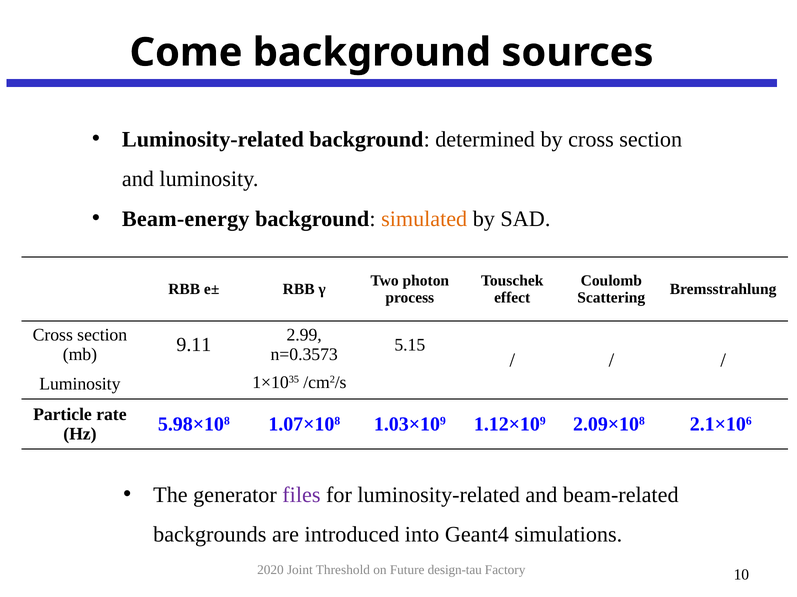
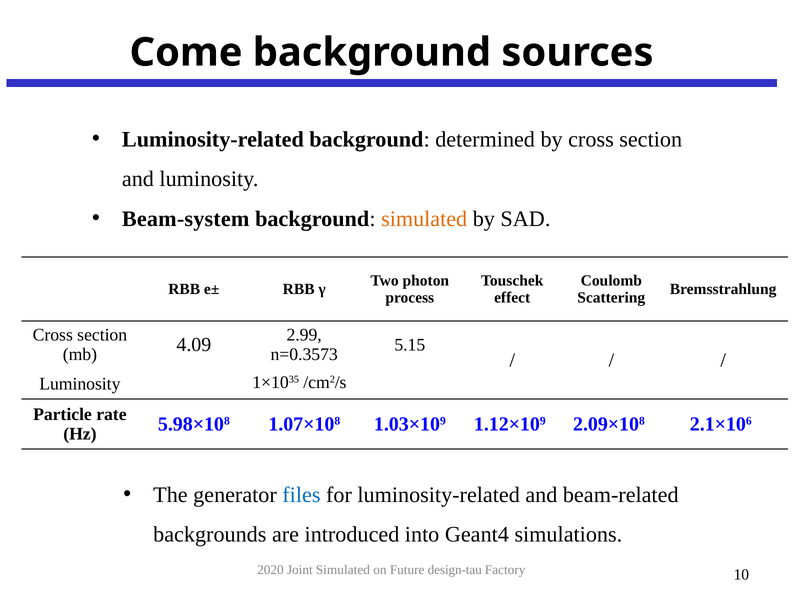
Beam-energy: Beam-energy -> Beam-system
9.11: 9.11 -> 4.09
files colour: purple -> blue
Joint Threshold: Threshold -> Simulated
